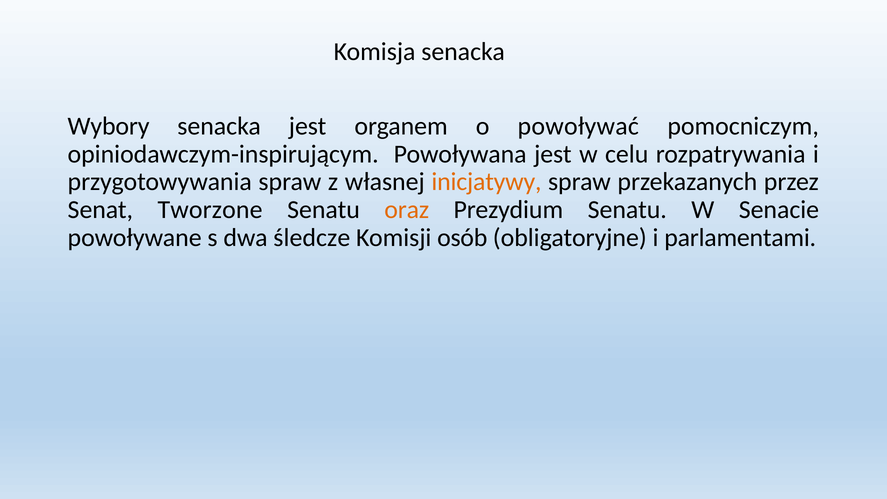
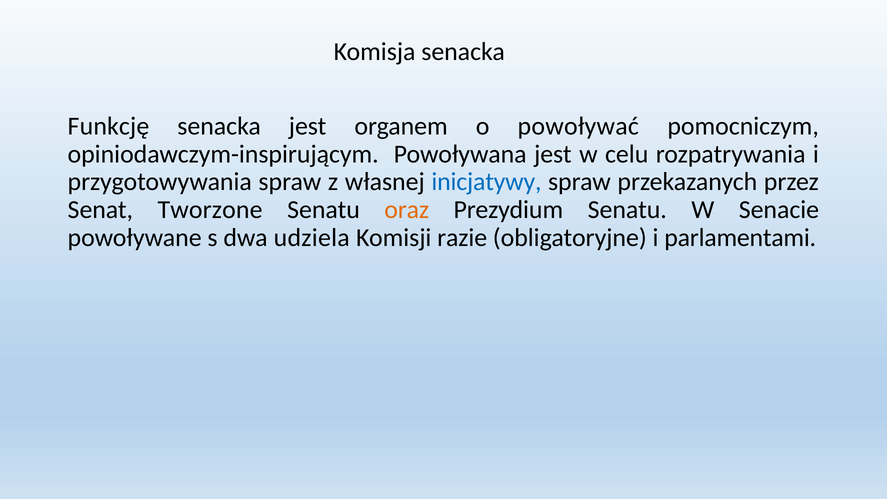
Wybory: Wybory -> Funkcję
inicjatywy colour: orange -> blue
śledcze: śledcze -> udziela
osób: osób -> razie
